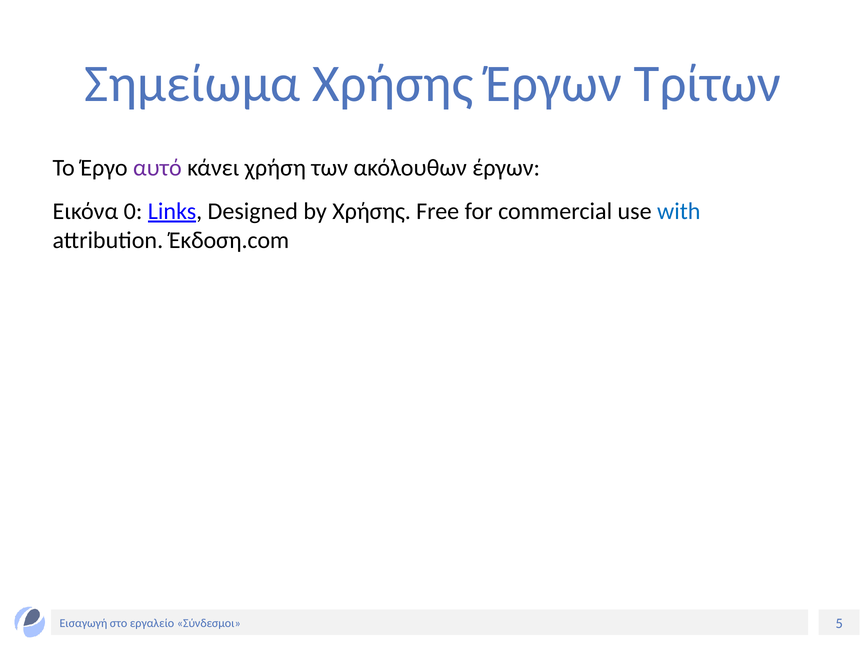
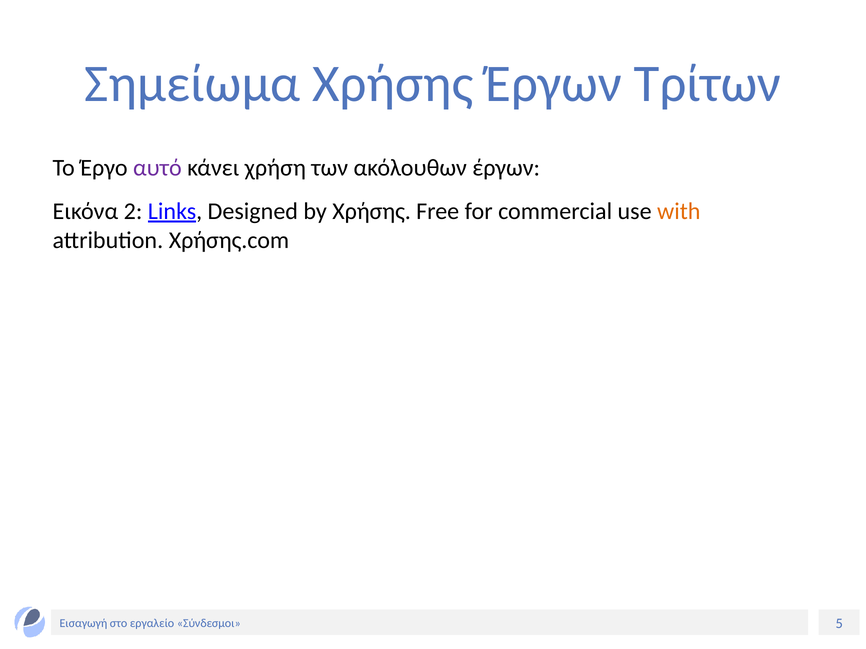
0: 0 -> 2
with colour: blue -> orange
Έκδοση.com: Έκδοση.com -> Χρήσης.com
